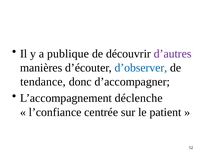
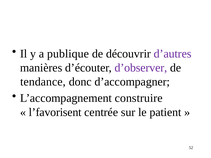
d’observer colour: blue -> purple
déclenche: déclenche -> construire
l’confiance: l’confiance -> l’favorisent
